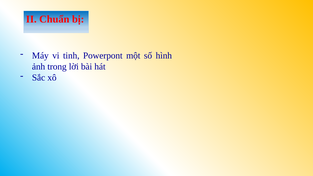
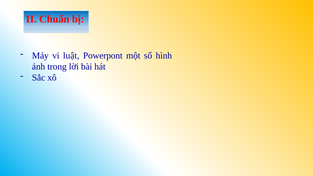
tinh: tinh -> luật
